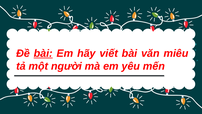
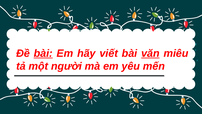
văn underline: none -> present
